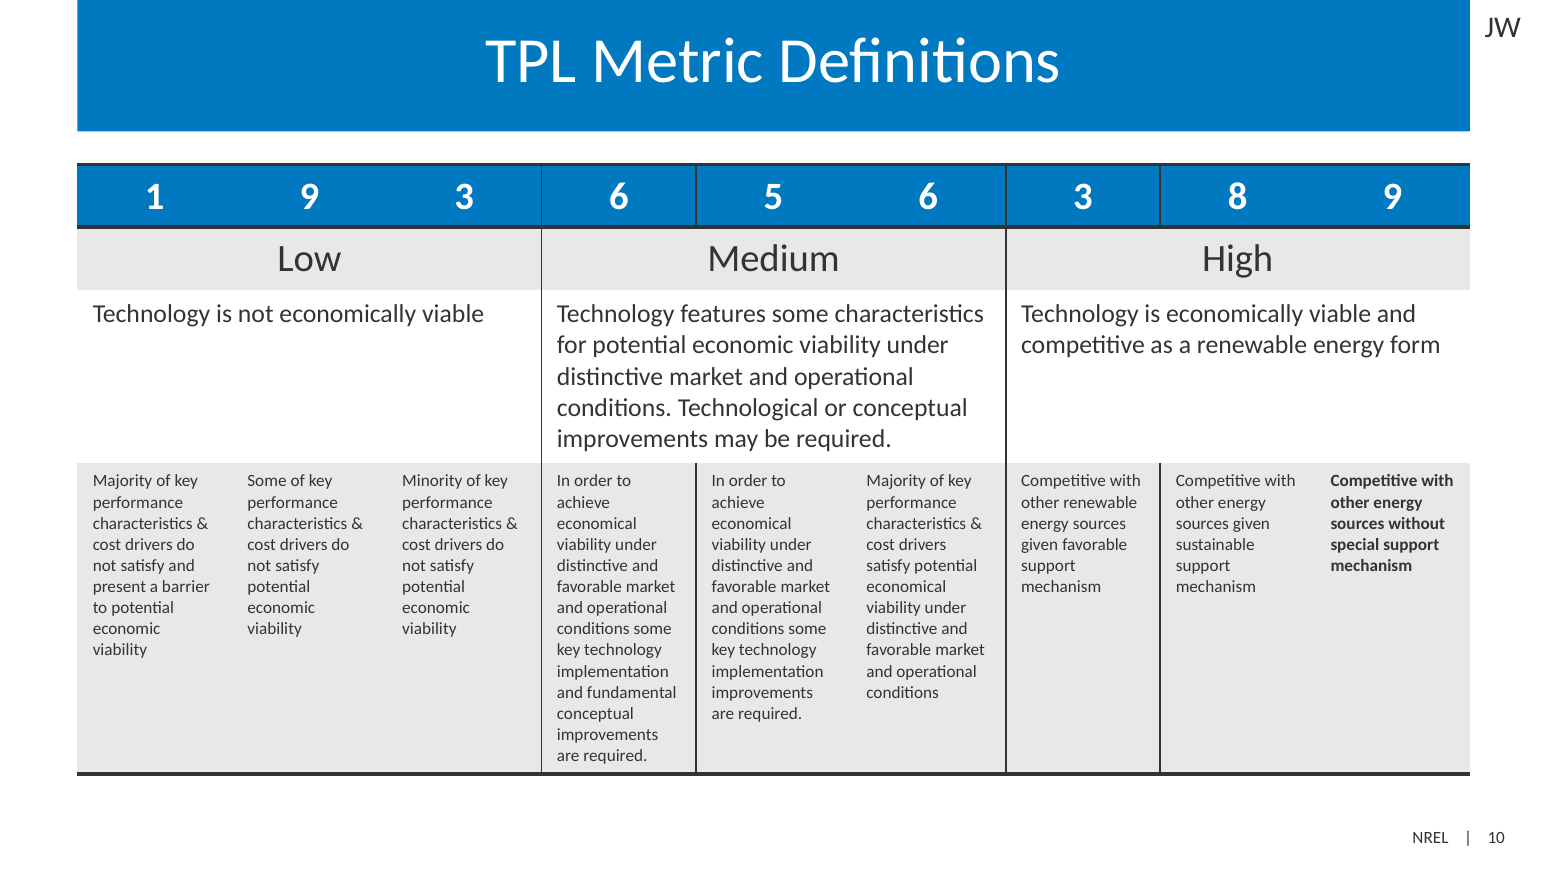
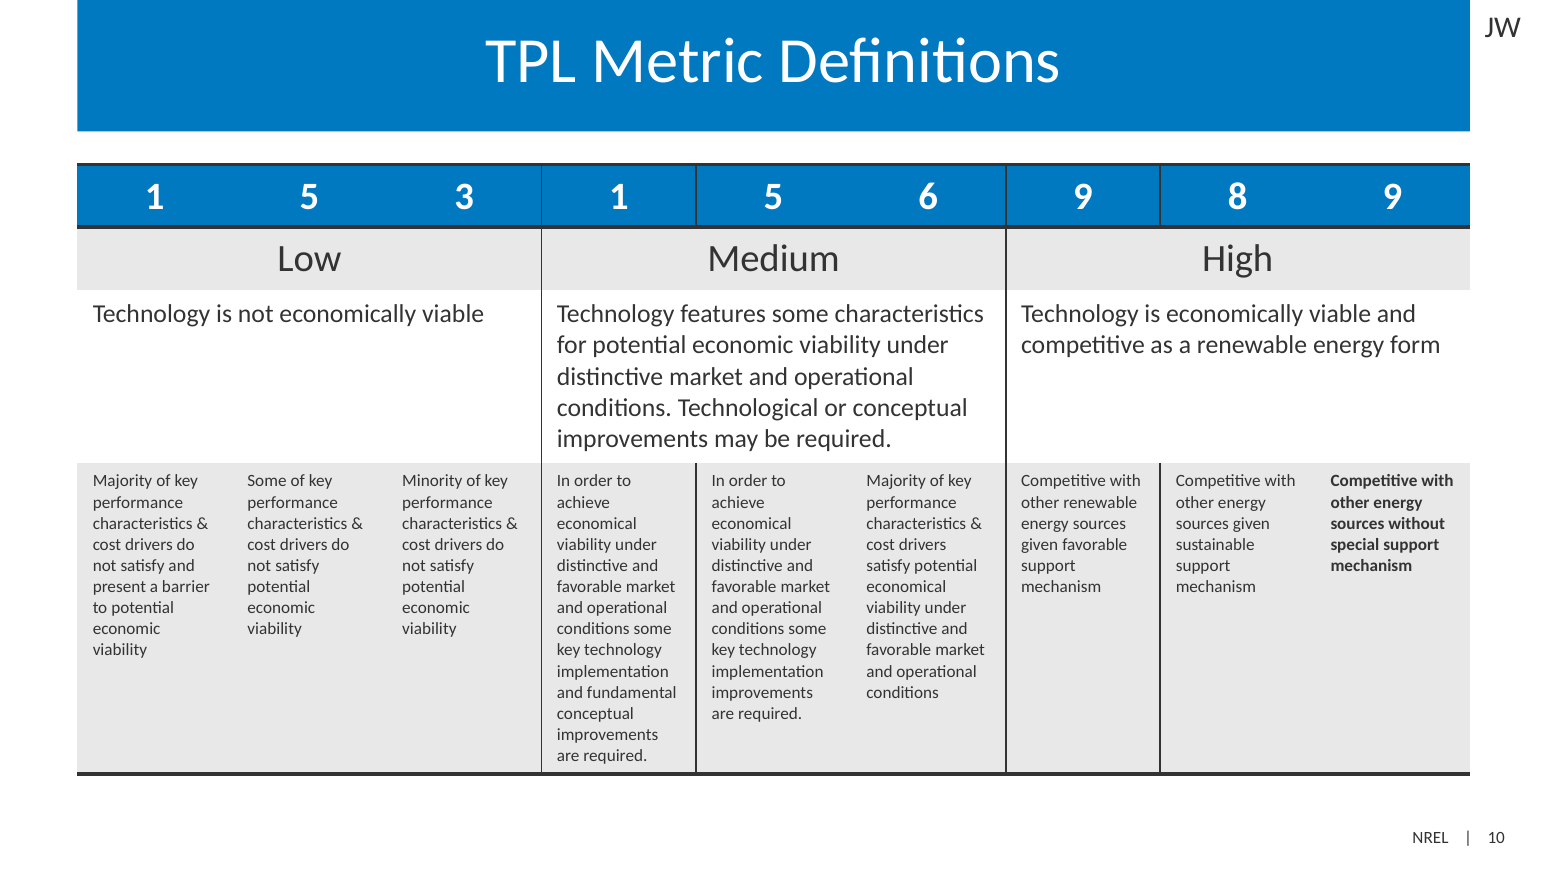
9 at (309, 196): 9 -> 5
3 6: 6 -> 1
6 3: 3 -> 9
